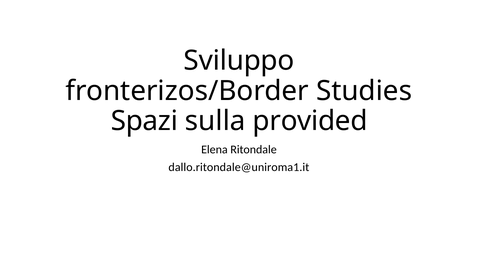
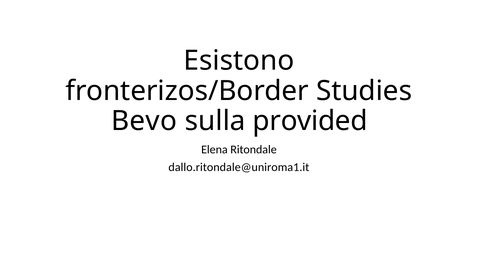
Sviluppo: Sviluppo -> Esistono
Spazi: Spazi -> Bevo
